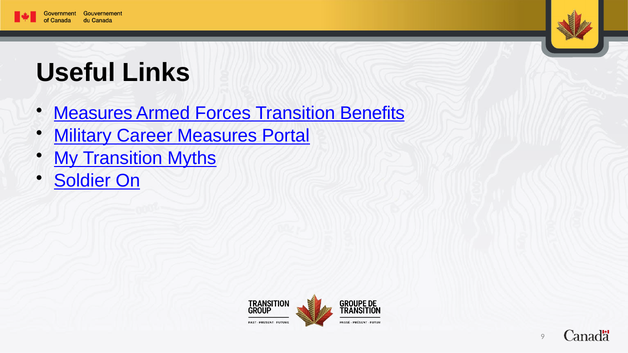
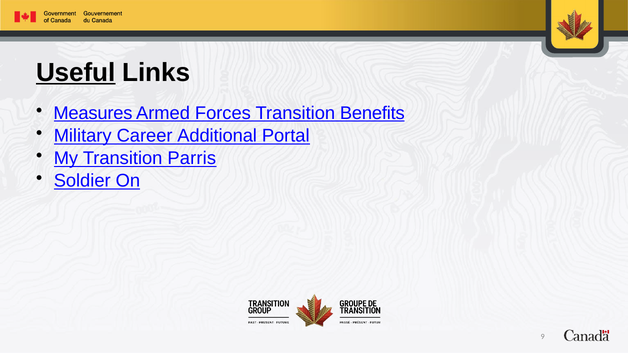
Useful underline: none -> present
Career Measures: Measures -> Additional
Myths: Myths -> Parris
